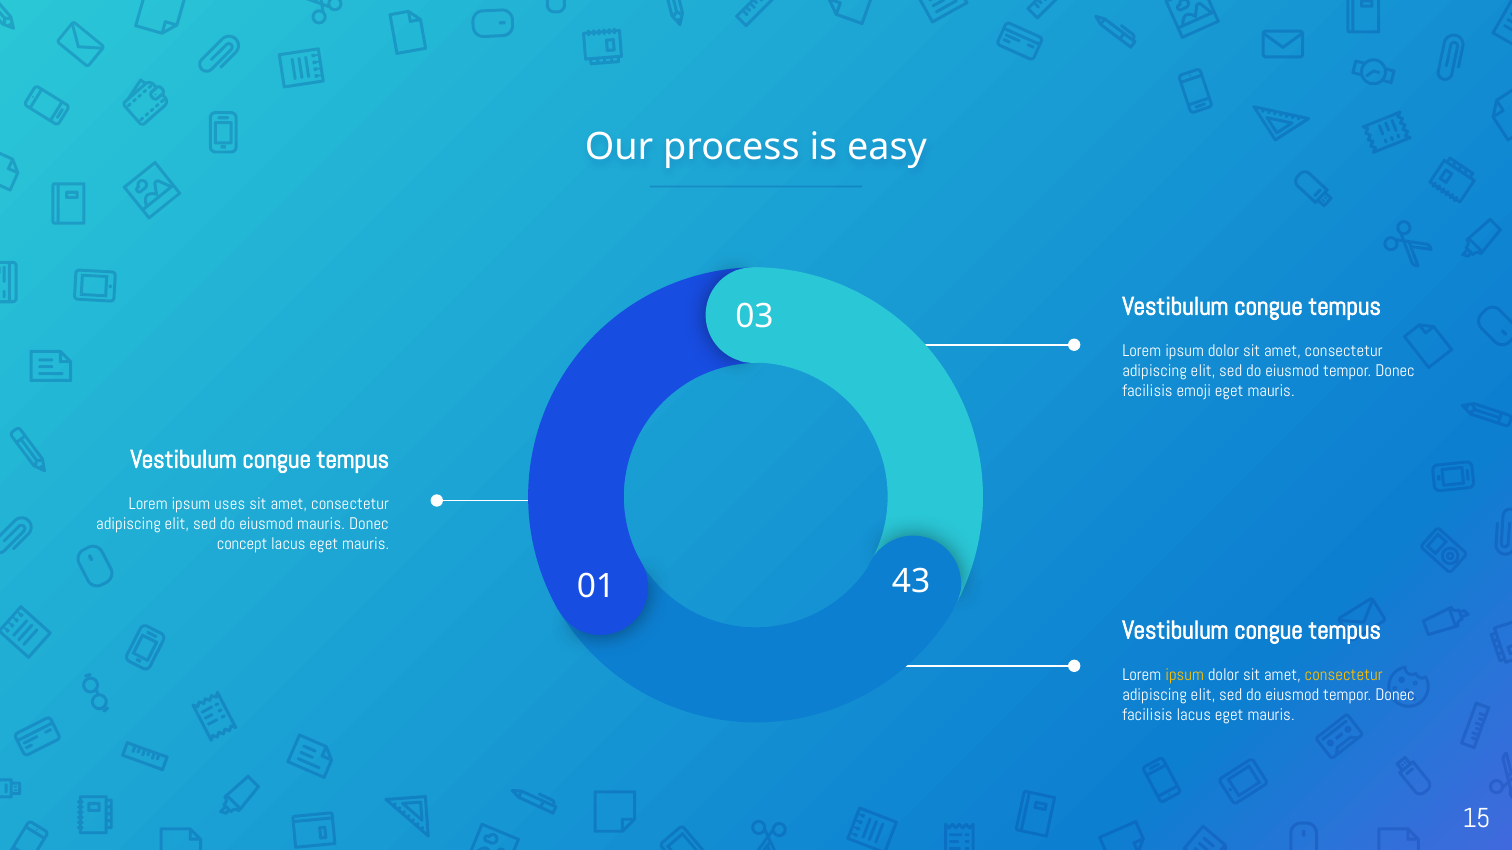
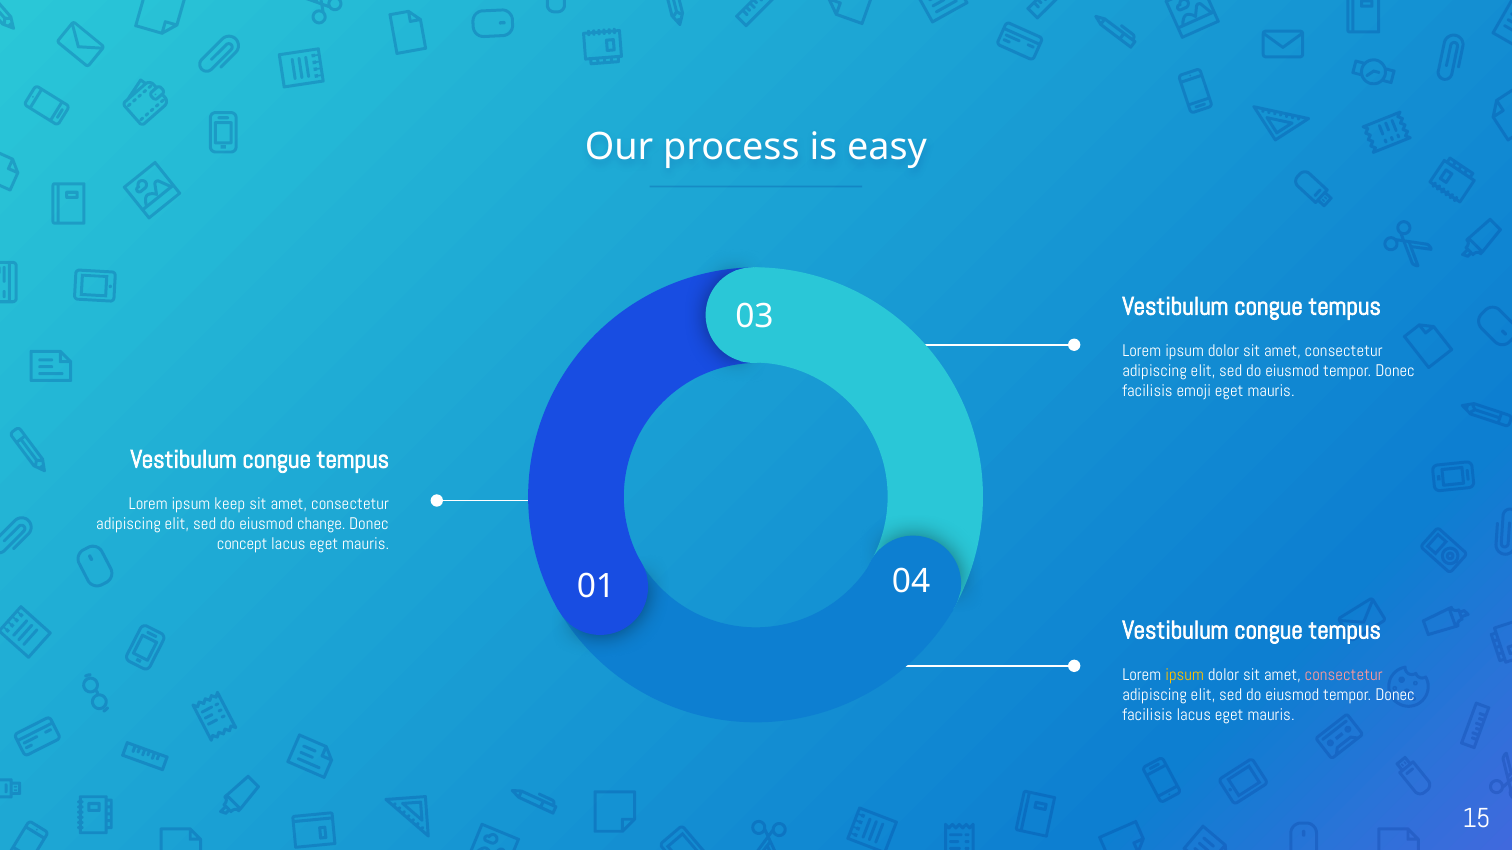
uses: uses -> keep
eiusmod mauris: mauris -> change
43: 43 -> 04
consectetur at (1344, 675) colour: yellow -> pink
